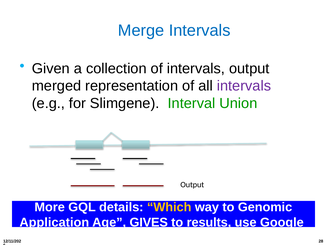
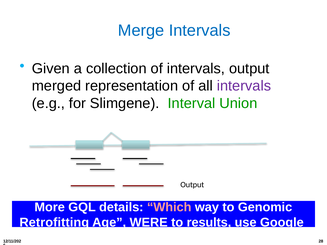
Which colour: yellow -> pink
Application: Application -> Retrofitting
GIVES: GIVES -> WERE
